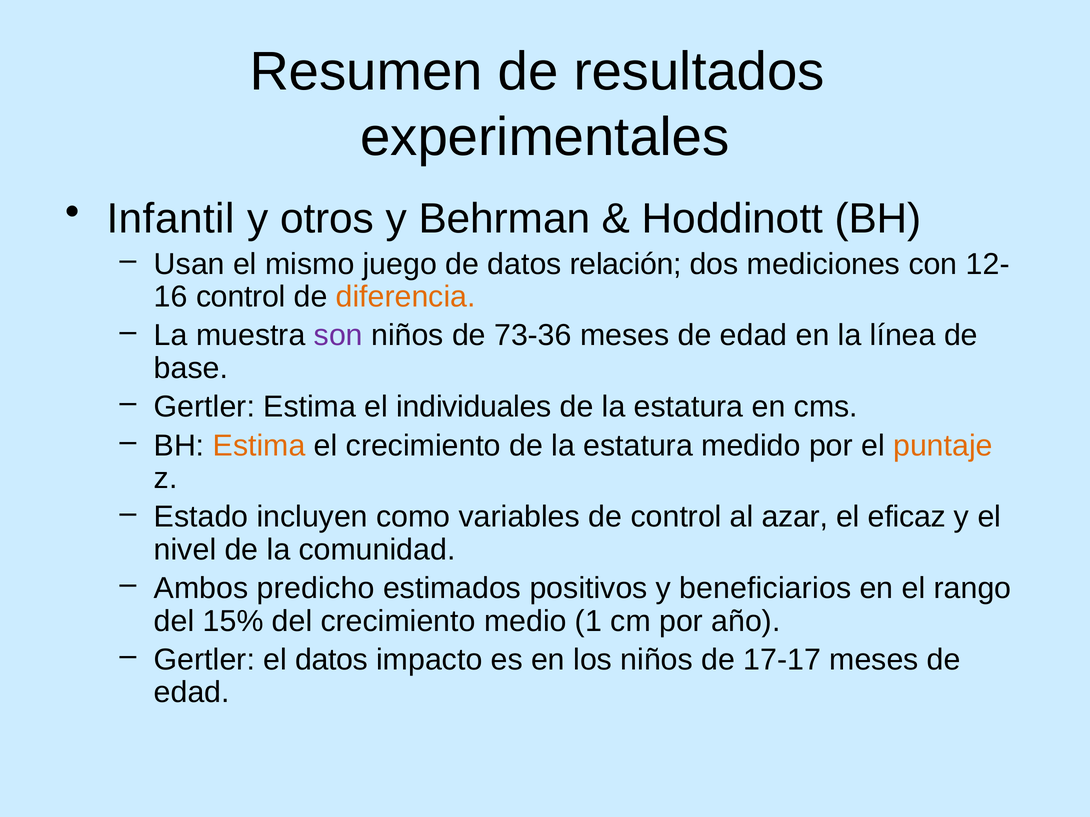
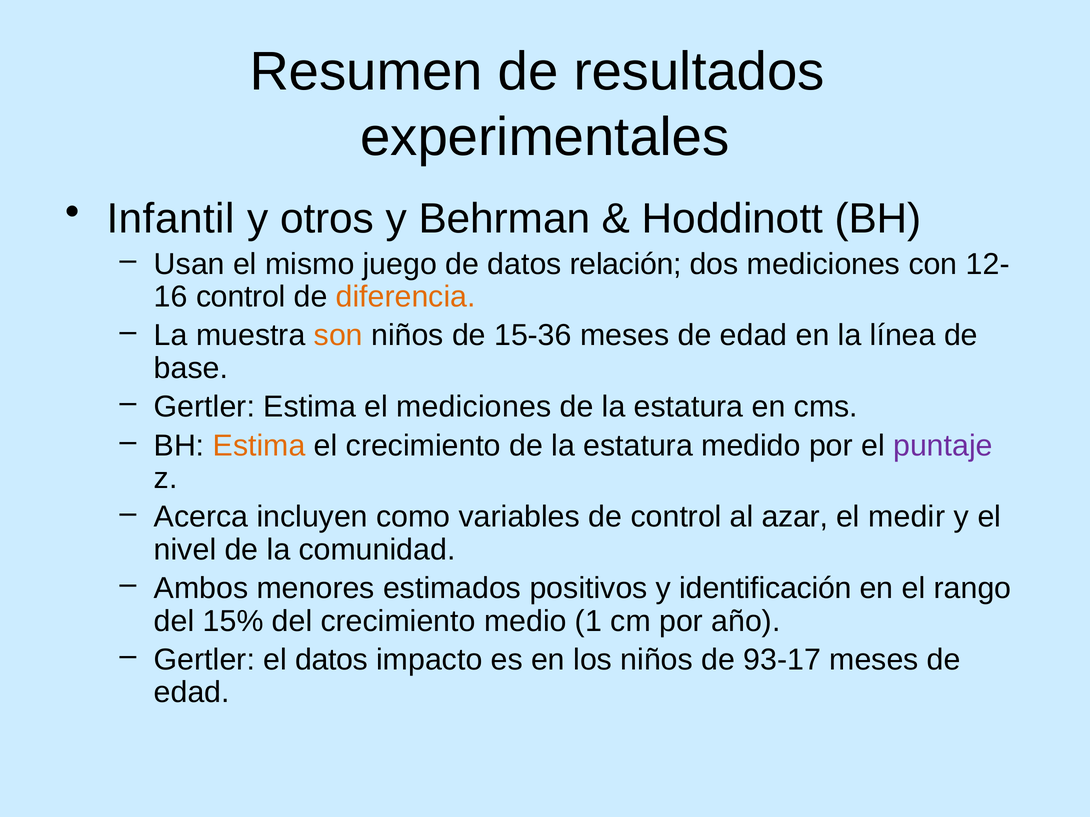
son colour: purple -> orange
73-36: 73-36 -> 15-36
el individuales: individuales -> mediciones
puntaje colour: orange -> purple
Estado: Estado -> Acerca
eficaz: eficaz -> medir
predicho: predicho -> menores
beneficiarios: beneficiarios -> identificación
17-17: 17-17 -> 93-17
